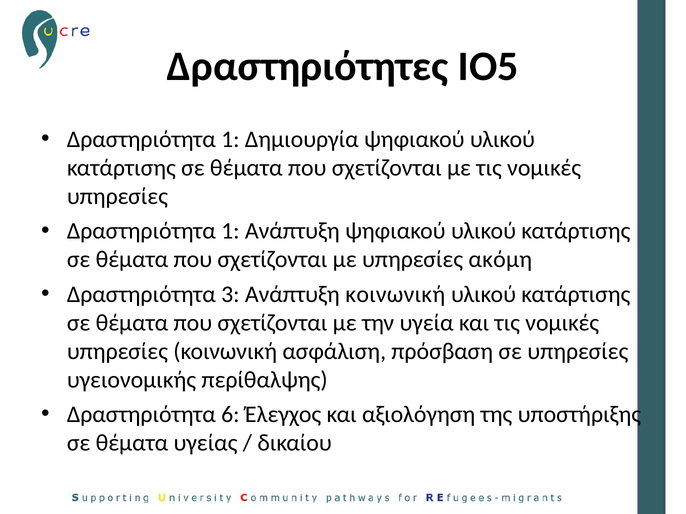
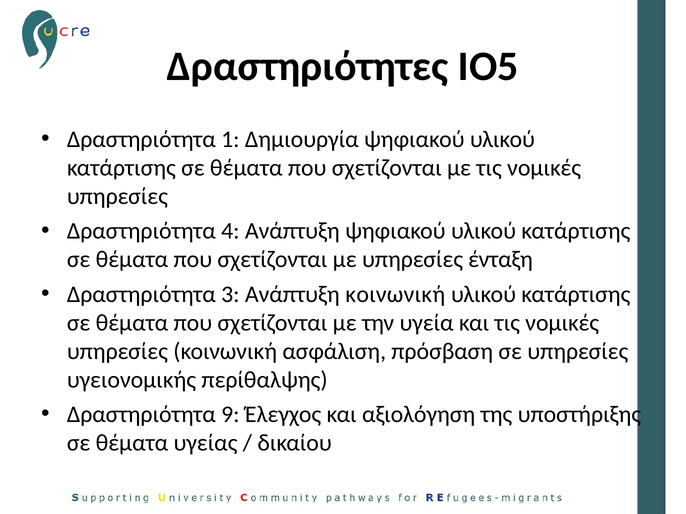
1 at (230, 231): 1 -> 4
ακόμη: ακόμη -> ένταξη
6: 6 -> 9
